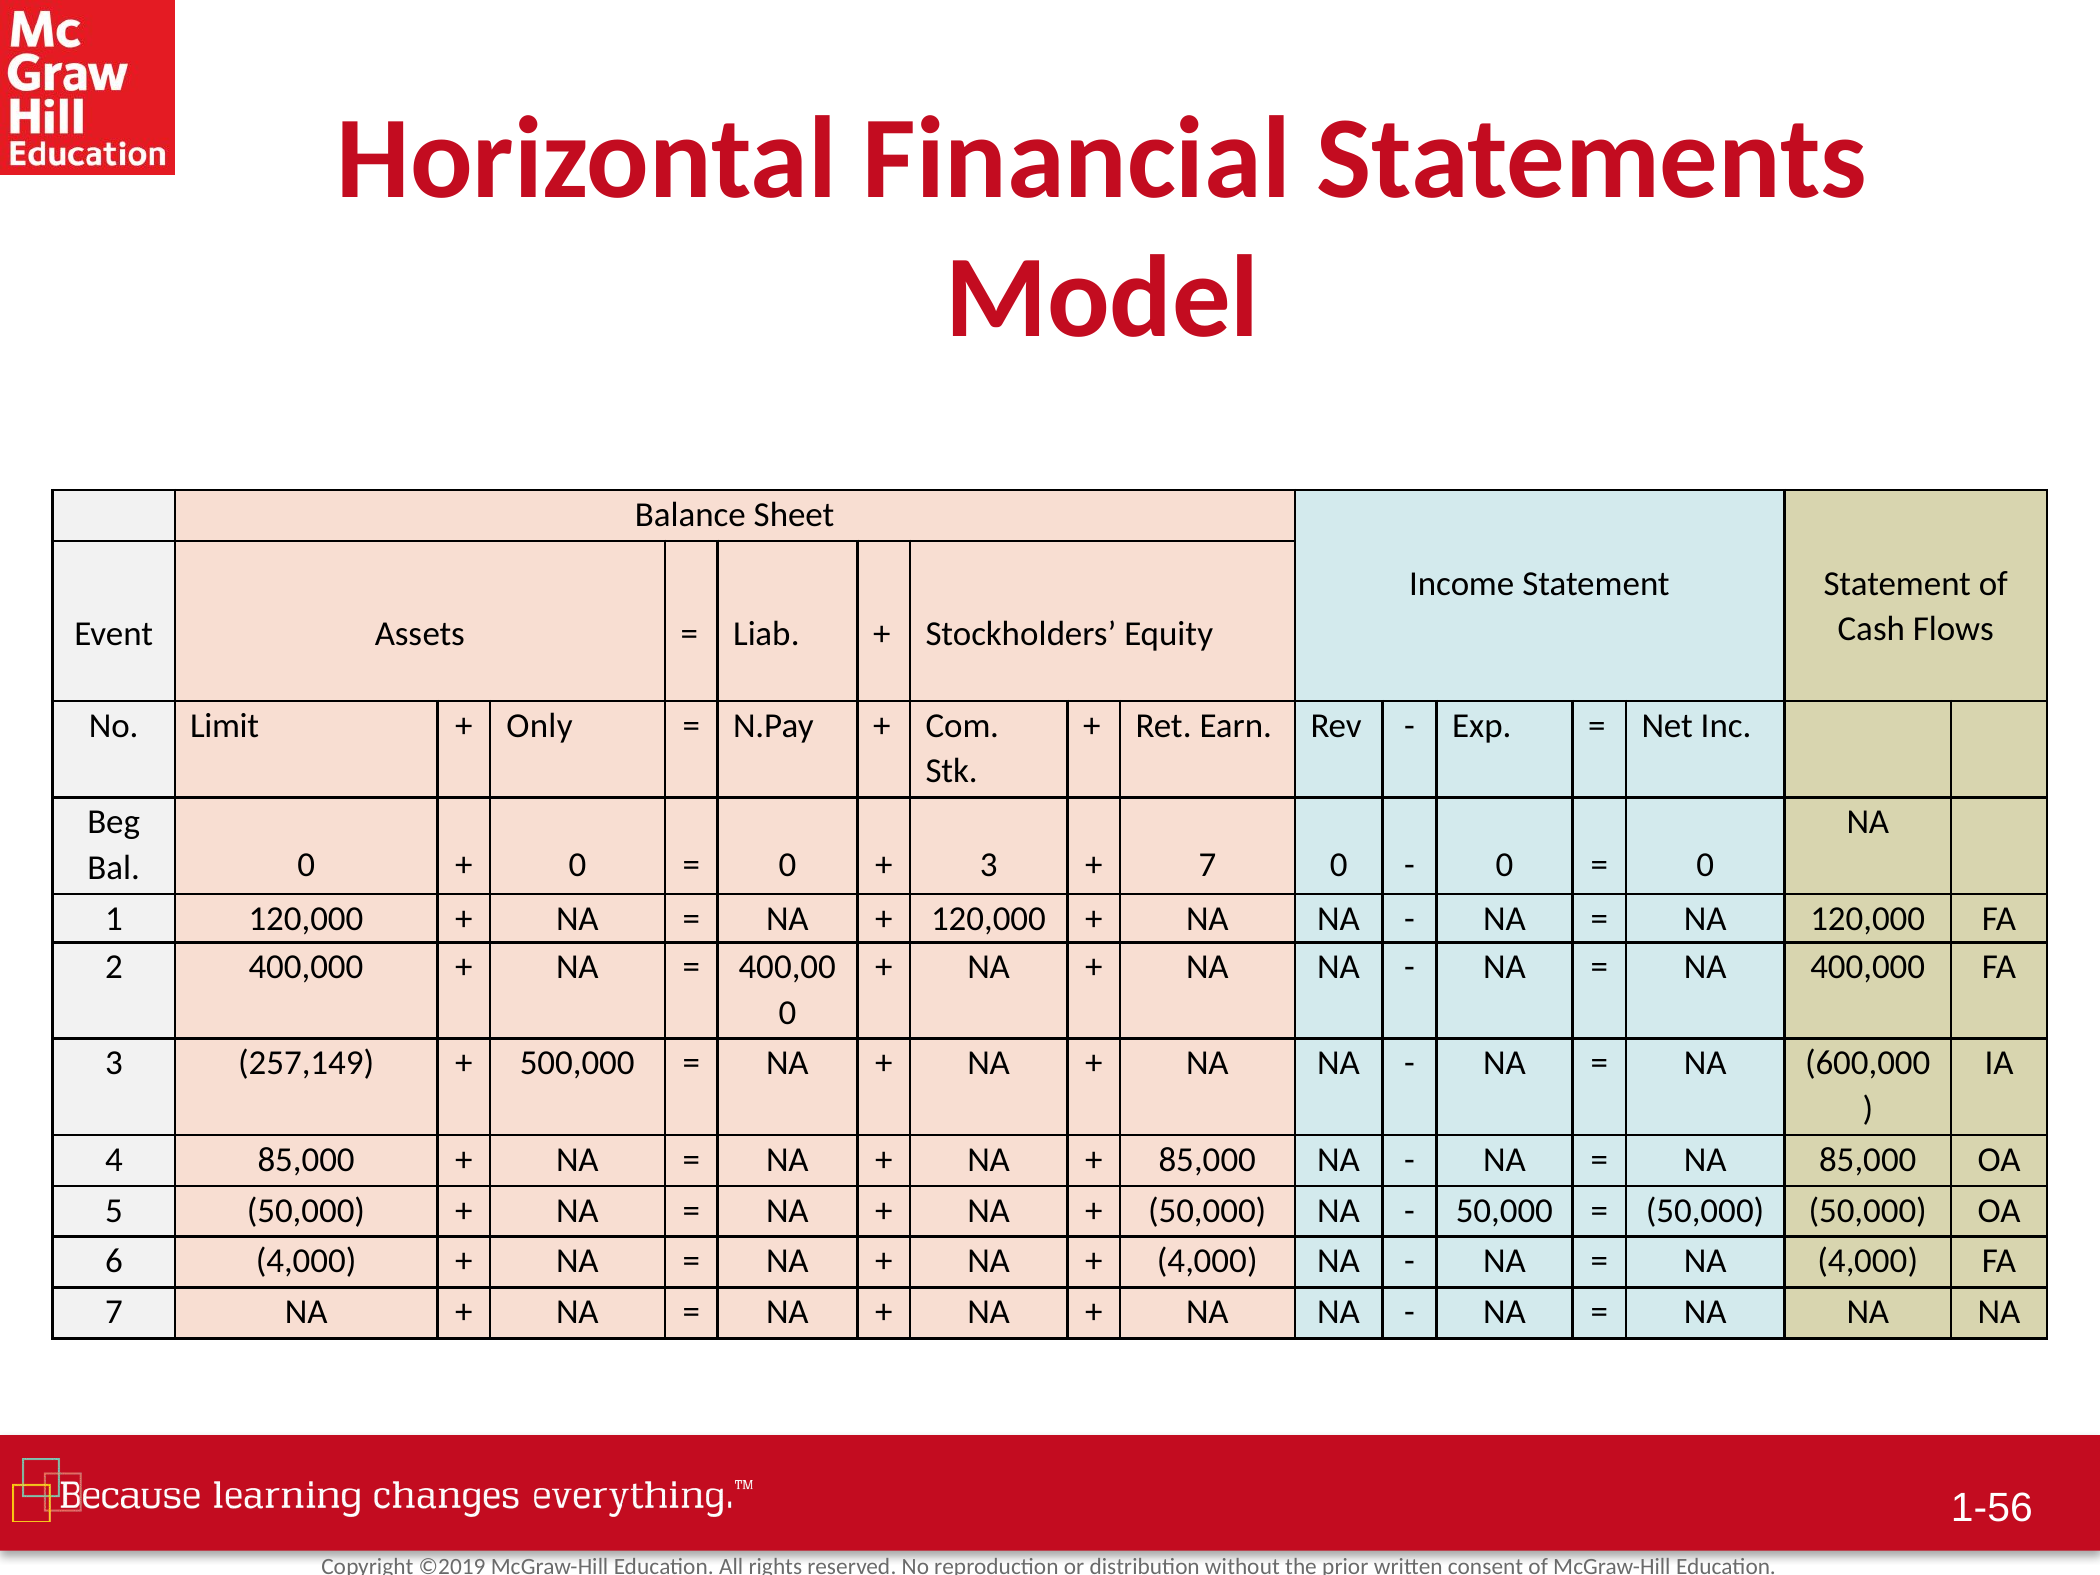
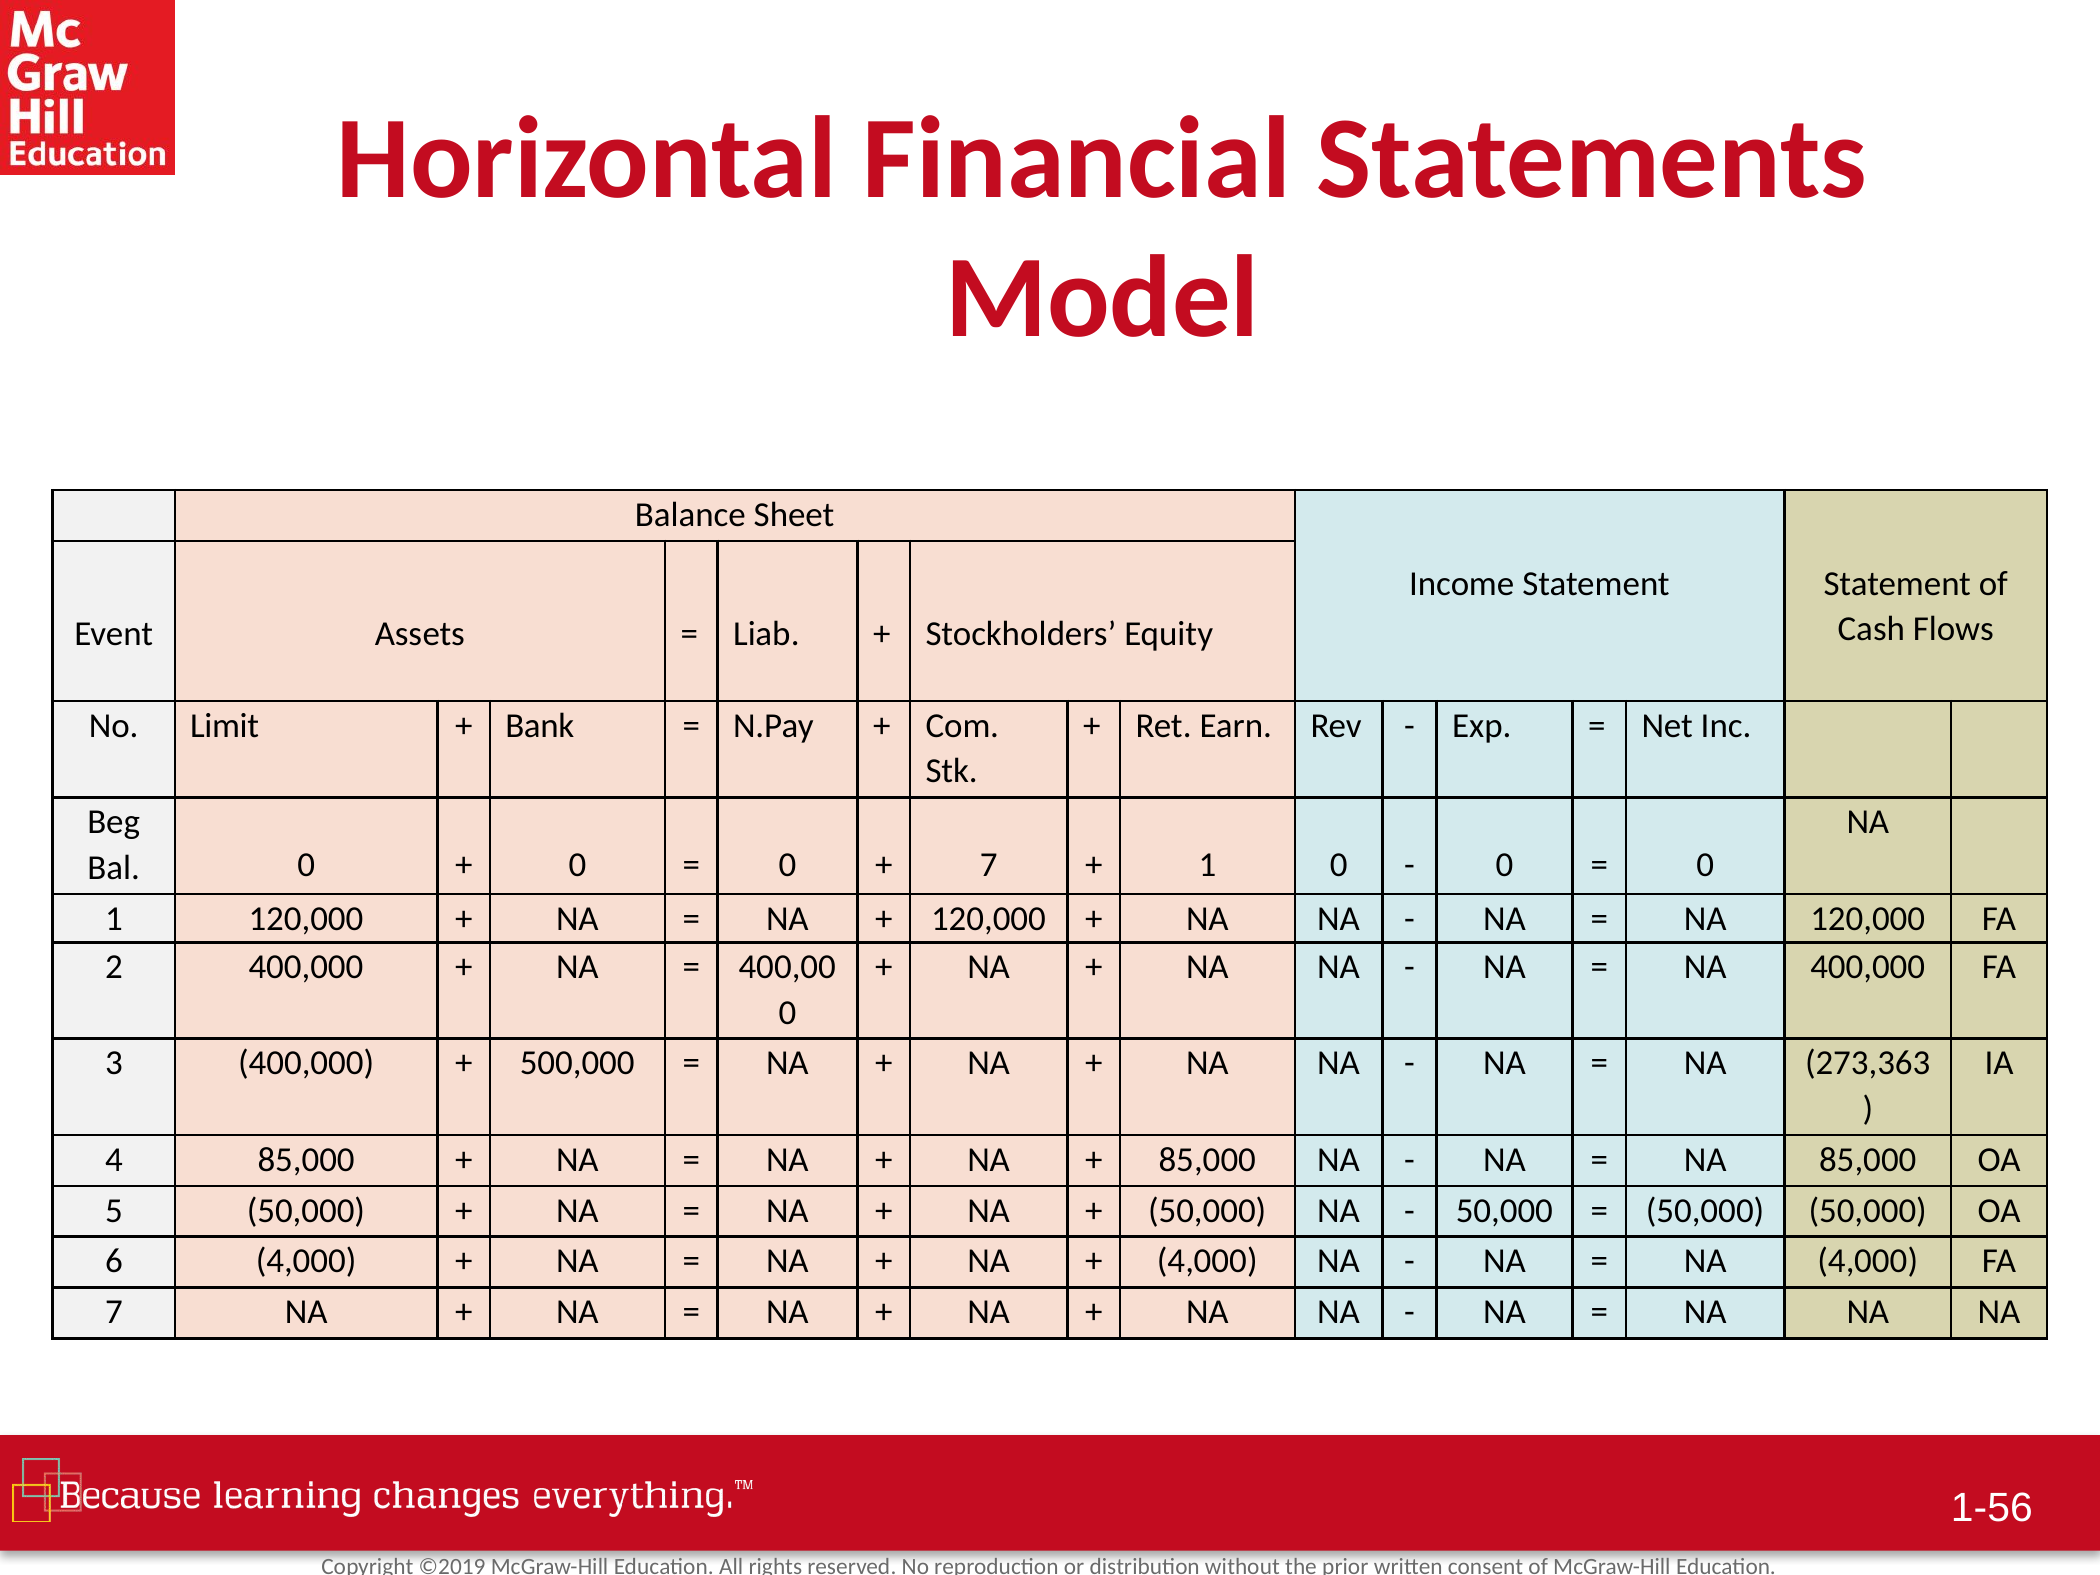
Only: Only -> Bank
3 at (989, 865): 3 -> 7
7 at (1207, 865): 7 -> 1
3 257,149: 257,149 -> 400,000
600,000: 600,000 -> 273,363
